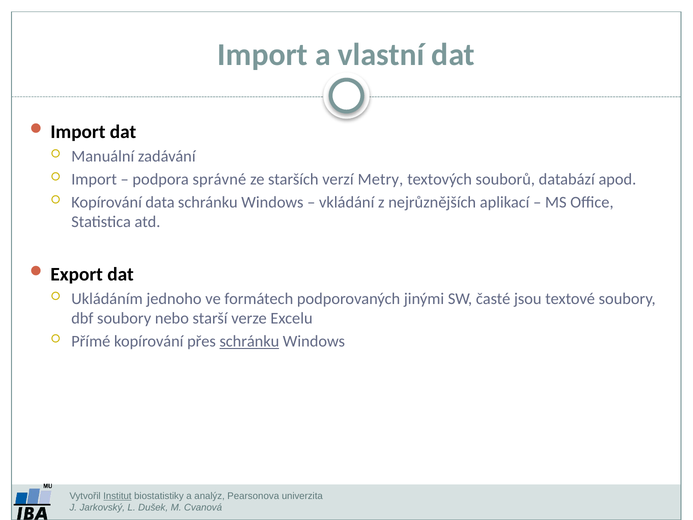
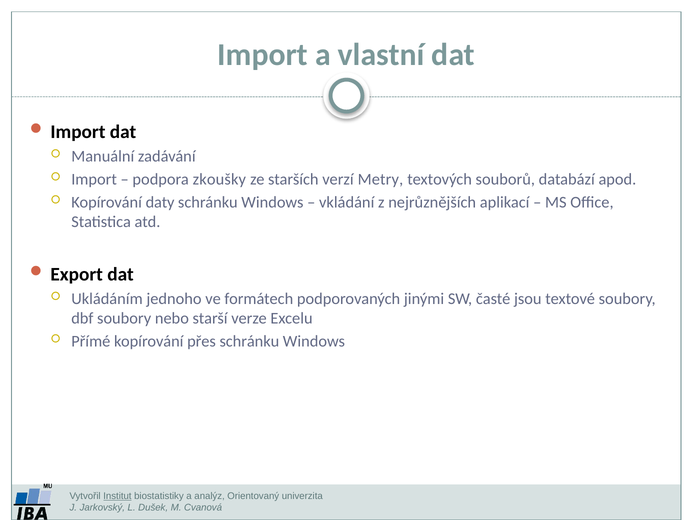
správné: správné -> zkoušky
data: data -> daty
schránku at (249, 341) underline: present -> none
Pearsonova: Pearsonova -> Orientovaný
